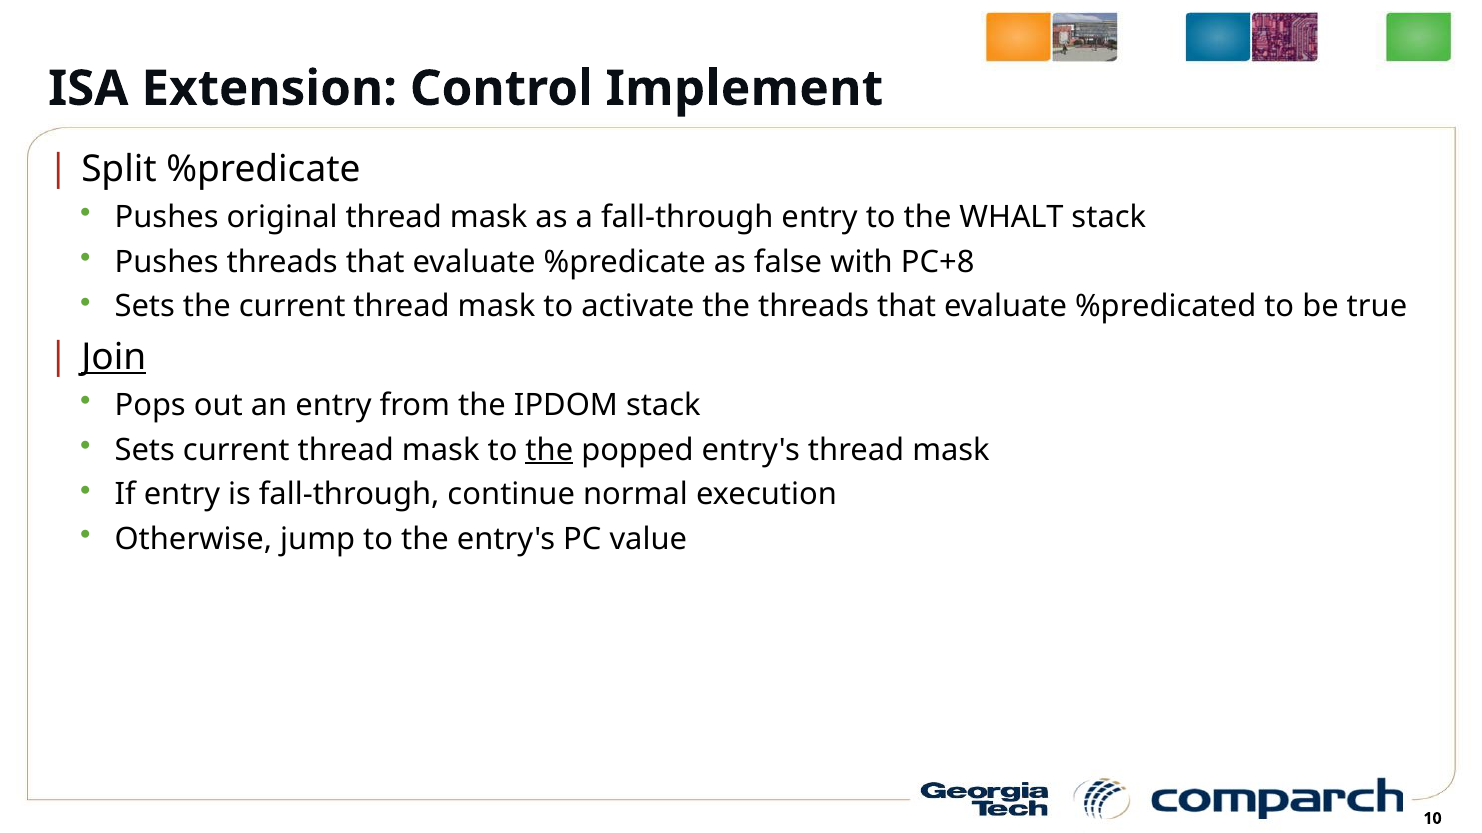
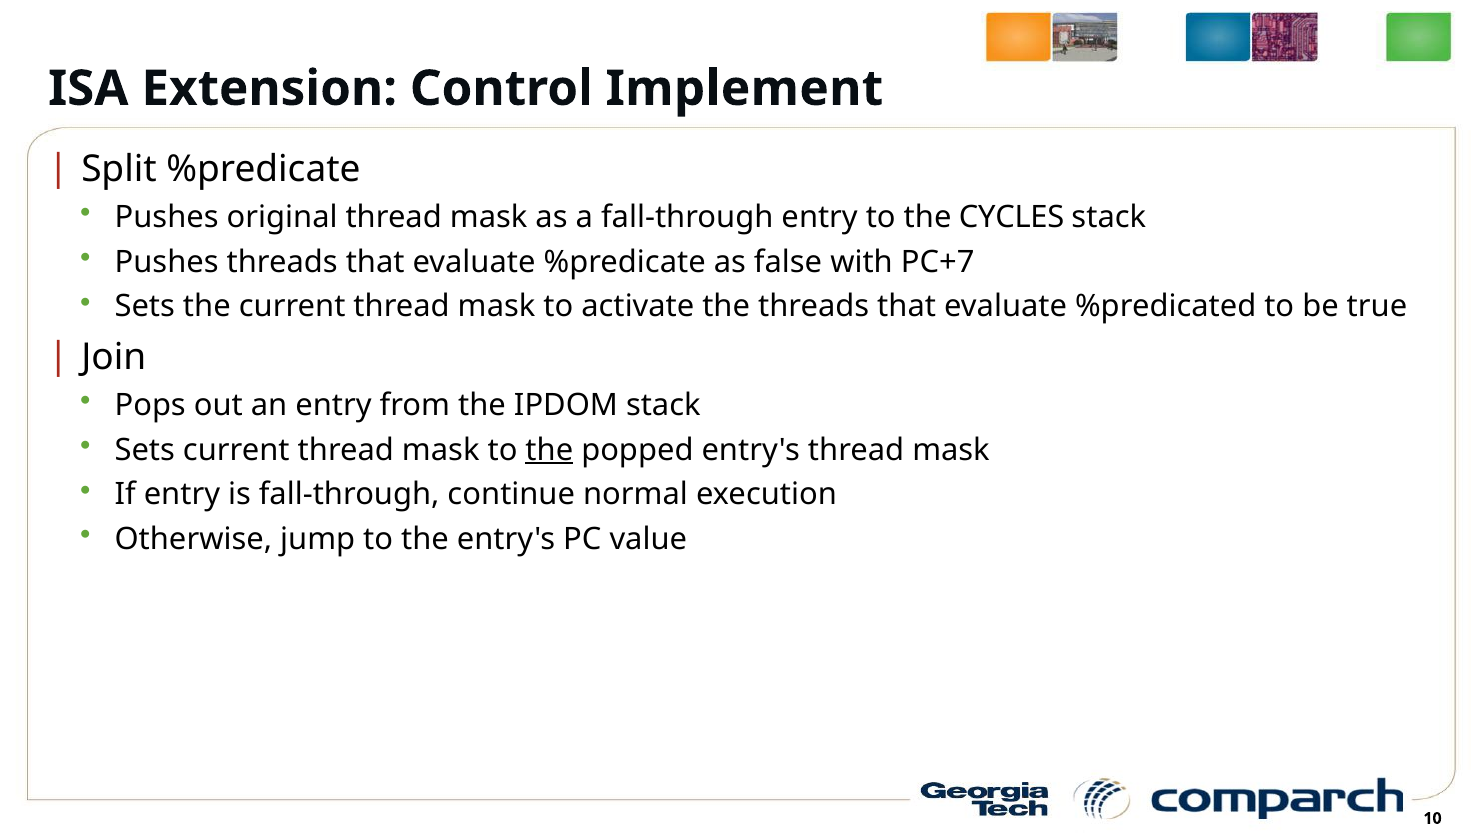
WHALT: WHALT -> CYCLES
PC+8: PC+8 -> PC+7
Join underline: present -> none
